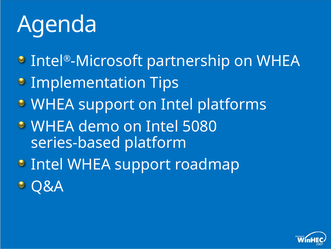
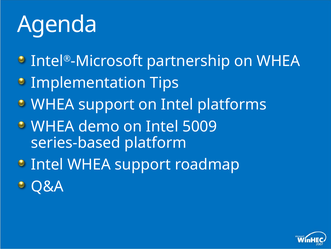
5080: 5080 -> 5009
